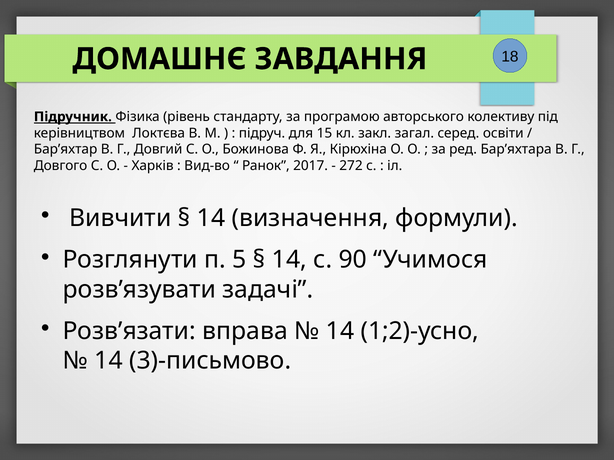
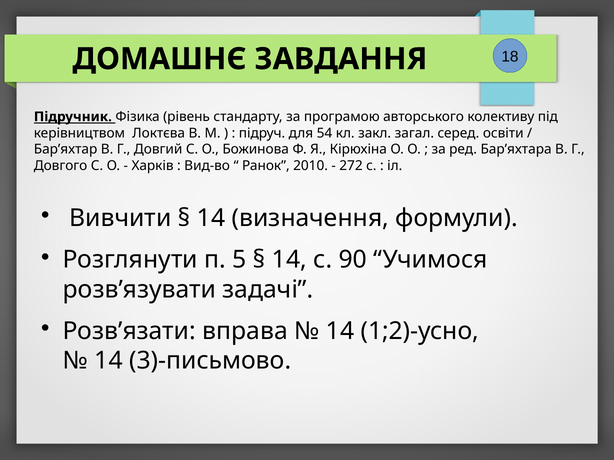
15: 15 -> 54
2017: 2017 -> 2010
